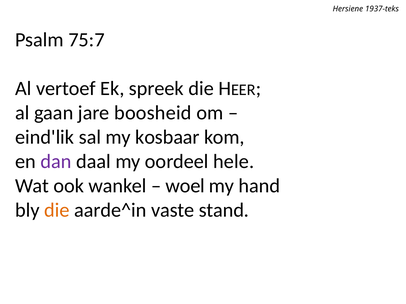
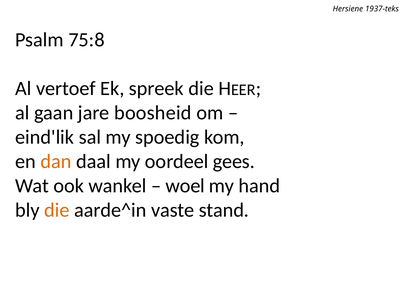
75:7: 75:7 -> 75:8
kosbaar: kosbaar -> spoedig
dan colour: purple -> orange
hele: hele -> gees
